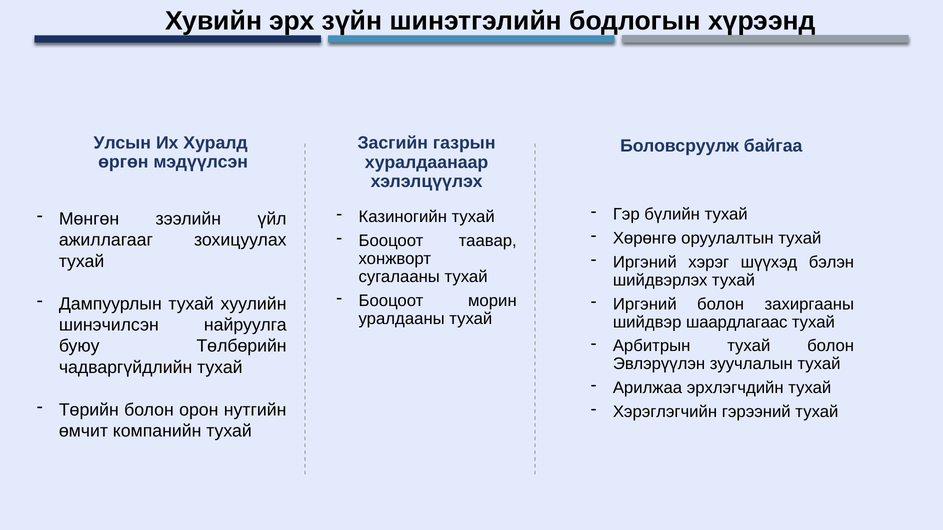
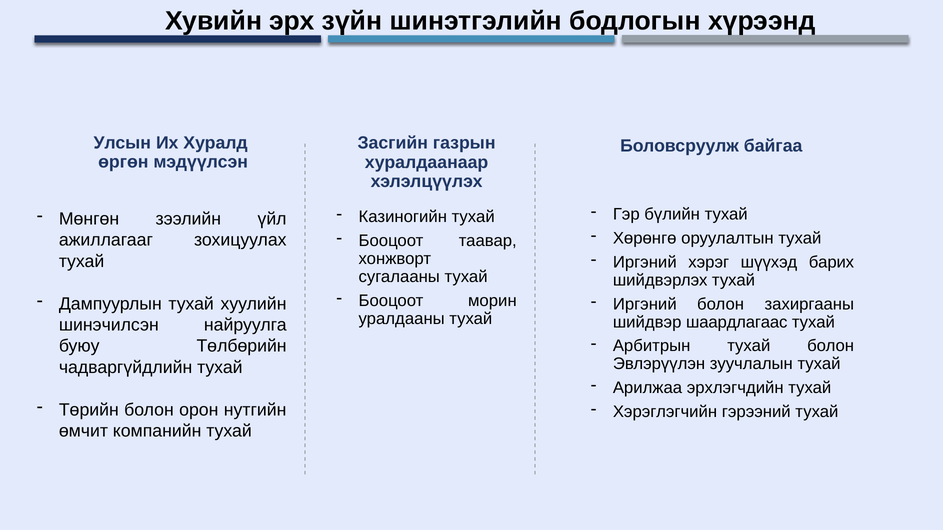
бэлэн: бэлэн -> барих
